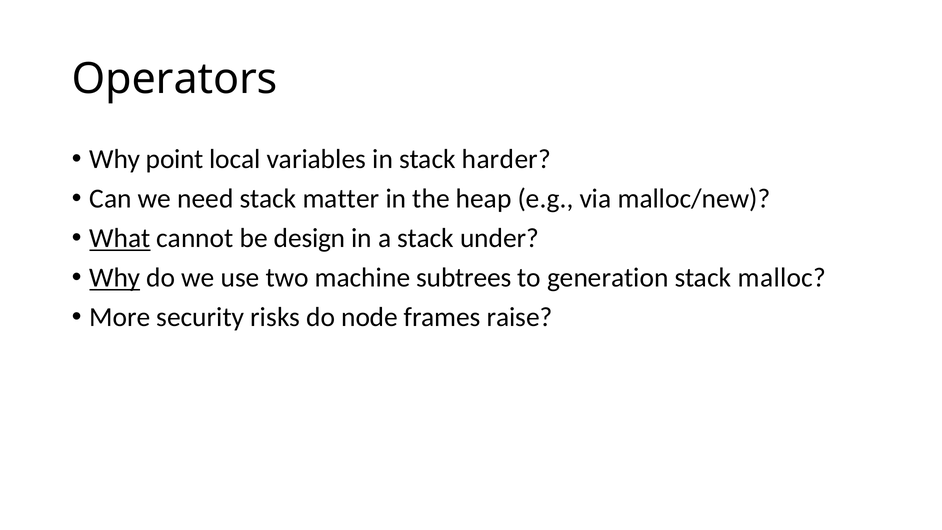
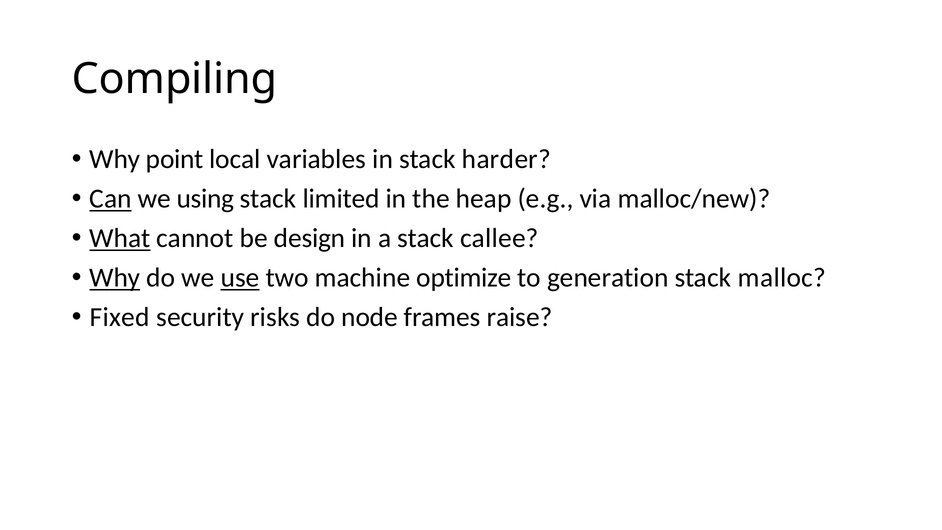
Operators: Operators -> Compiling
Can underline: none -> present
need: need -> using
matter: matter -> limited
under: under -> callee
use underline: none -> present
subtrees: subtrees -> optimize
More: More -> Fixed
